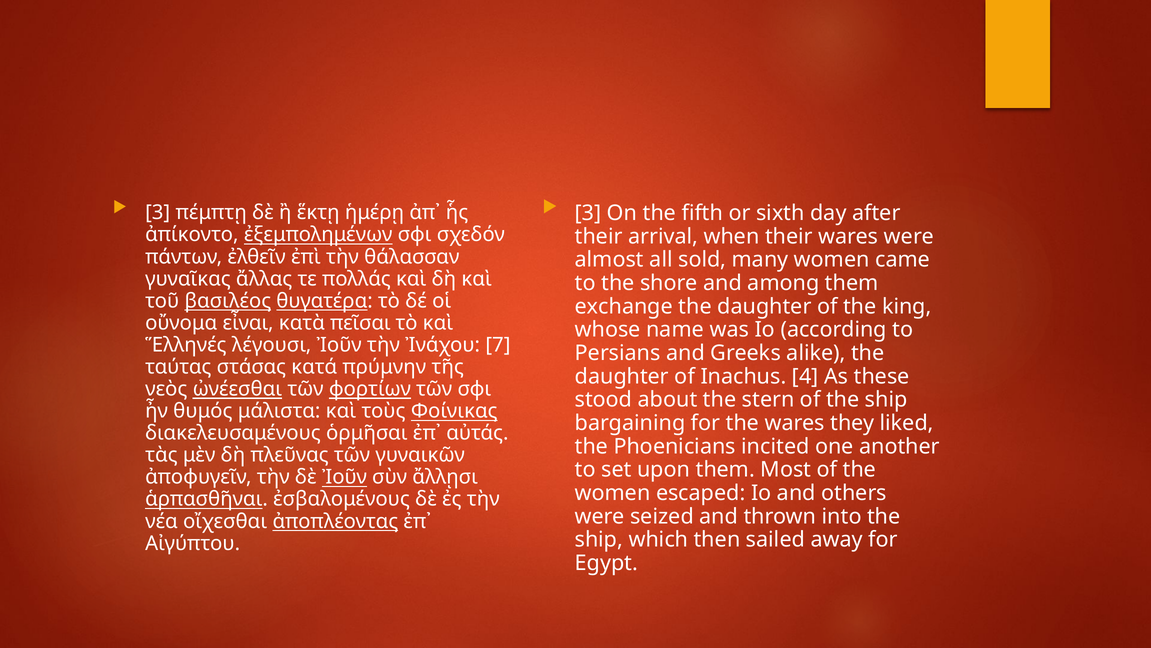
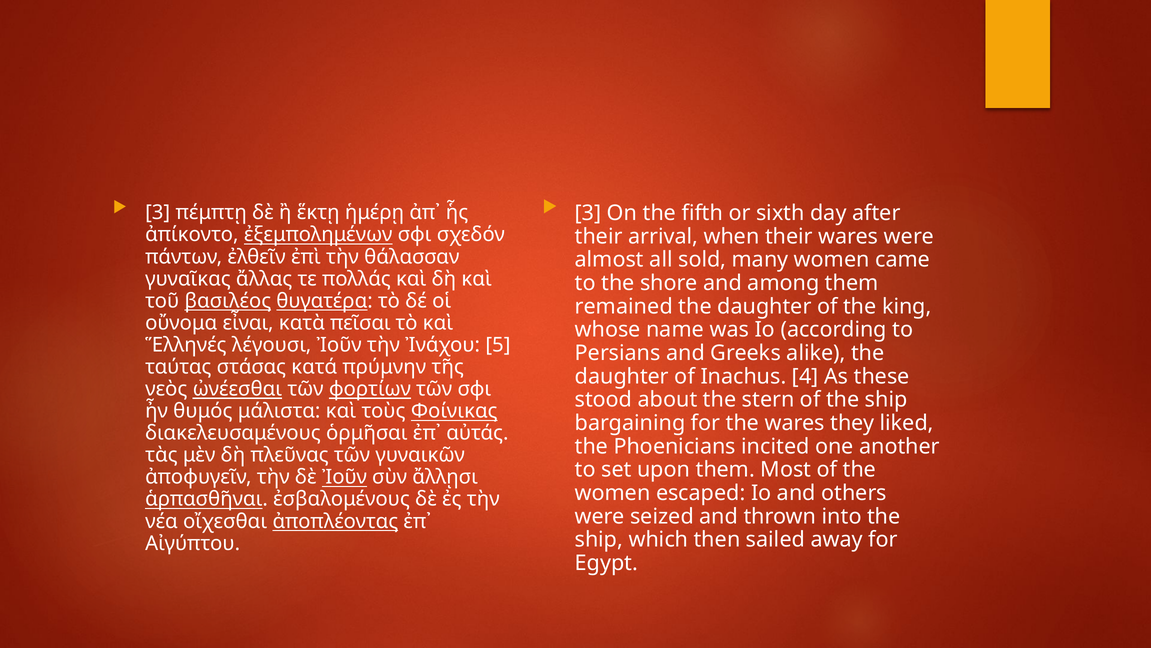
exchange: exchange -> remained
7: 7 -> 5
